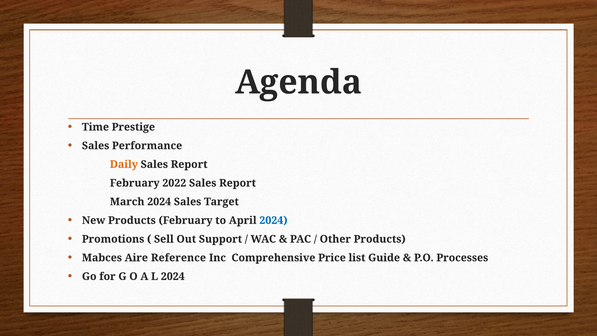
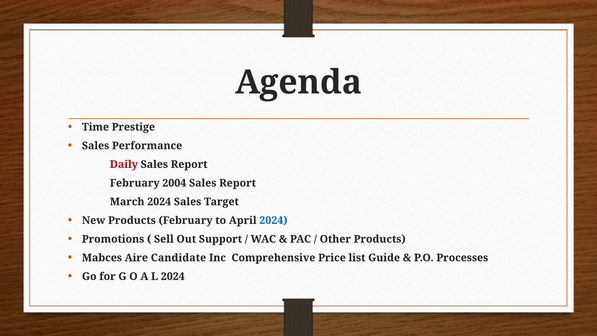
Daily colour: orange -> red
2022: 2022 -> 2004
Reference: Reference -> Candidate
